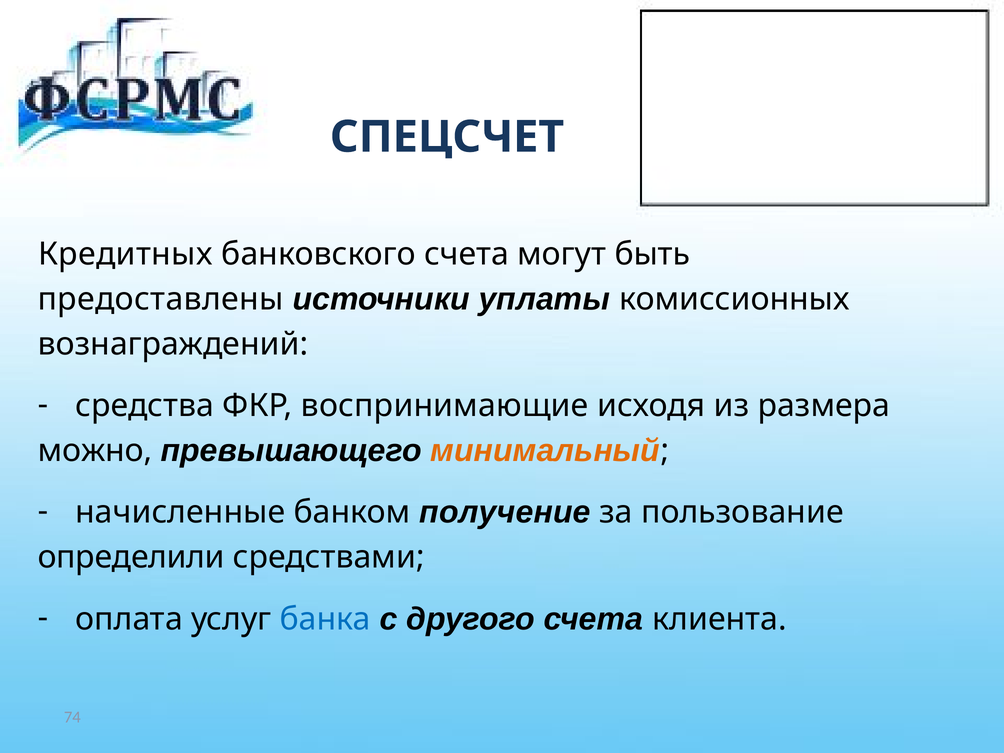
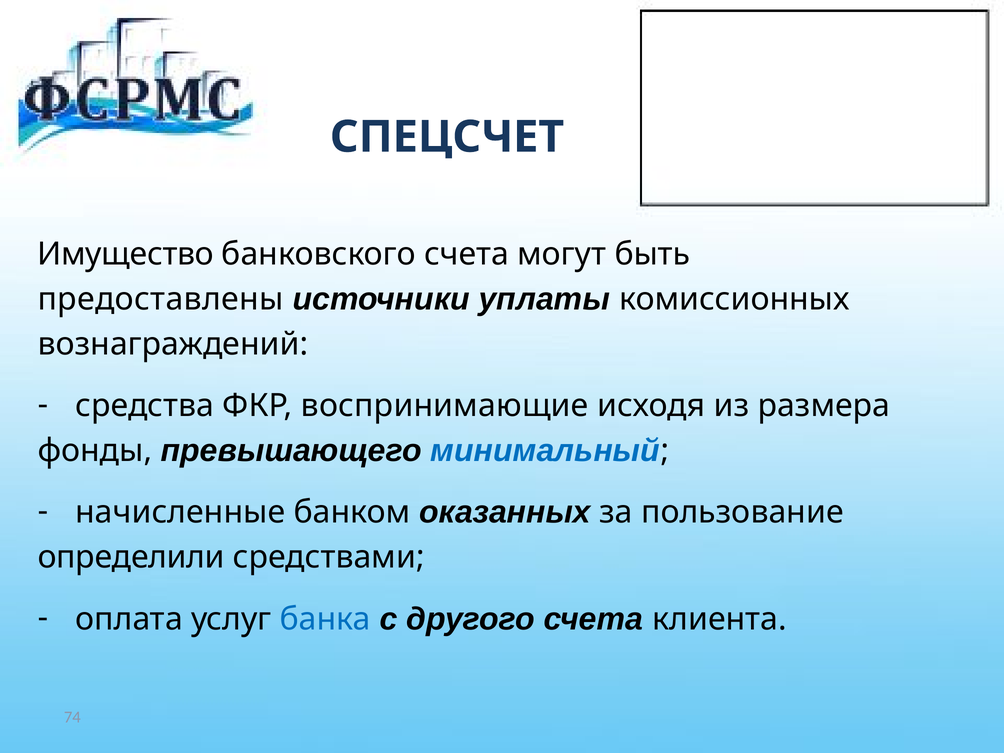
Кредитных: Кредитных -> Имущество
можно: можно -> фонды
минимальный colour: orange -> blue
получение: получение -> оказанных
